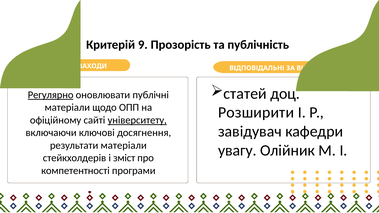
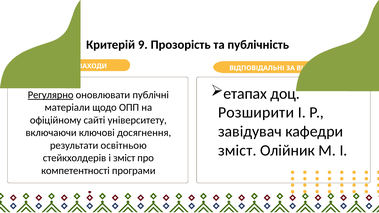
статей: статей -> етапах
університету underline: present -> none
результати матеріали: матеріали -> освітньою
увагу at (237, 151): увагу -> зміст
